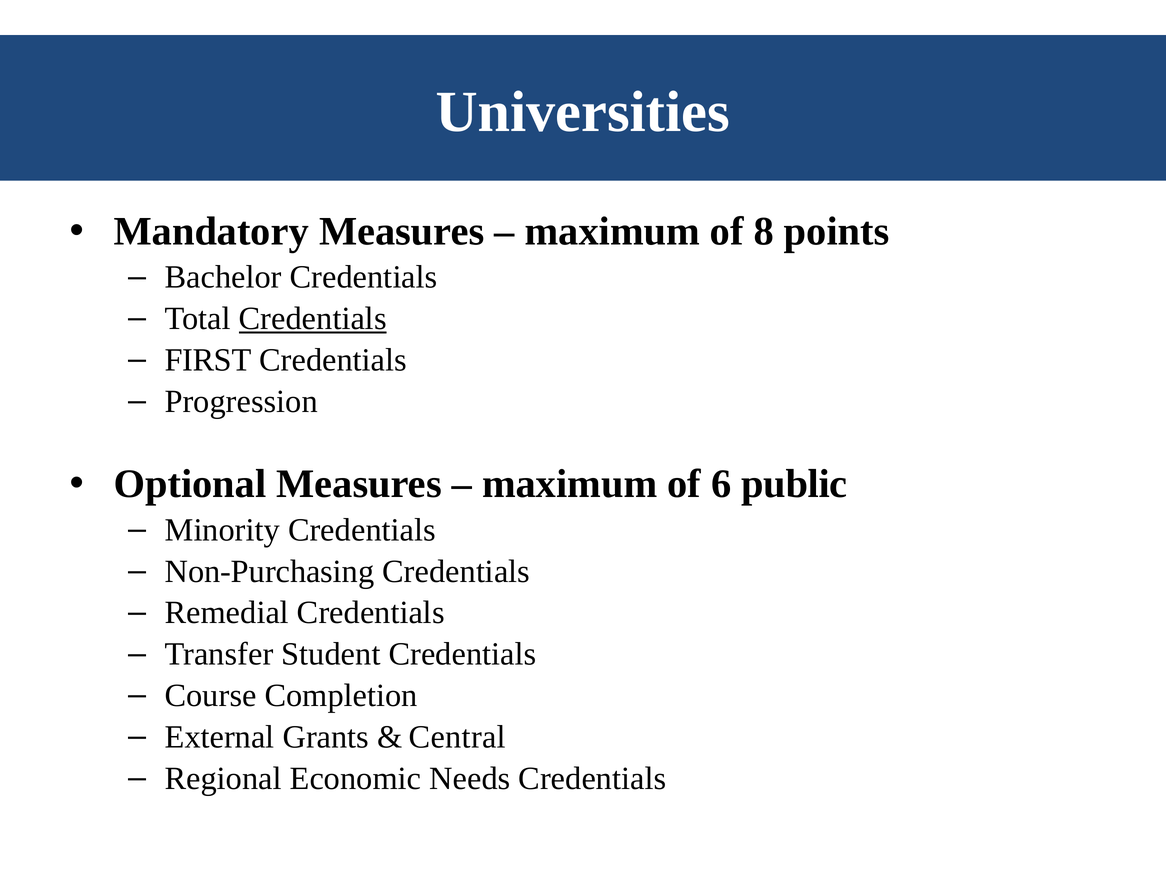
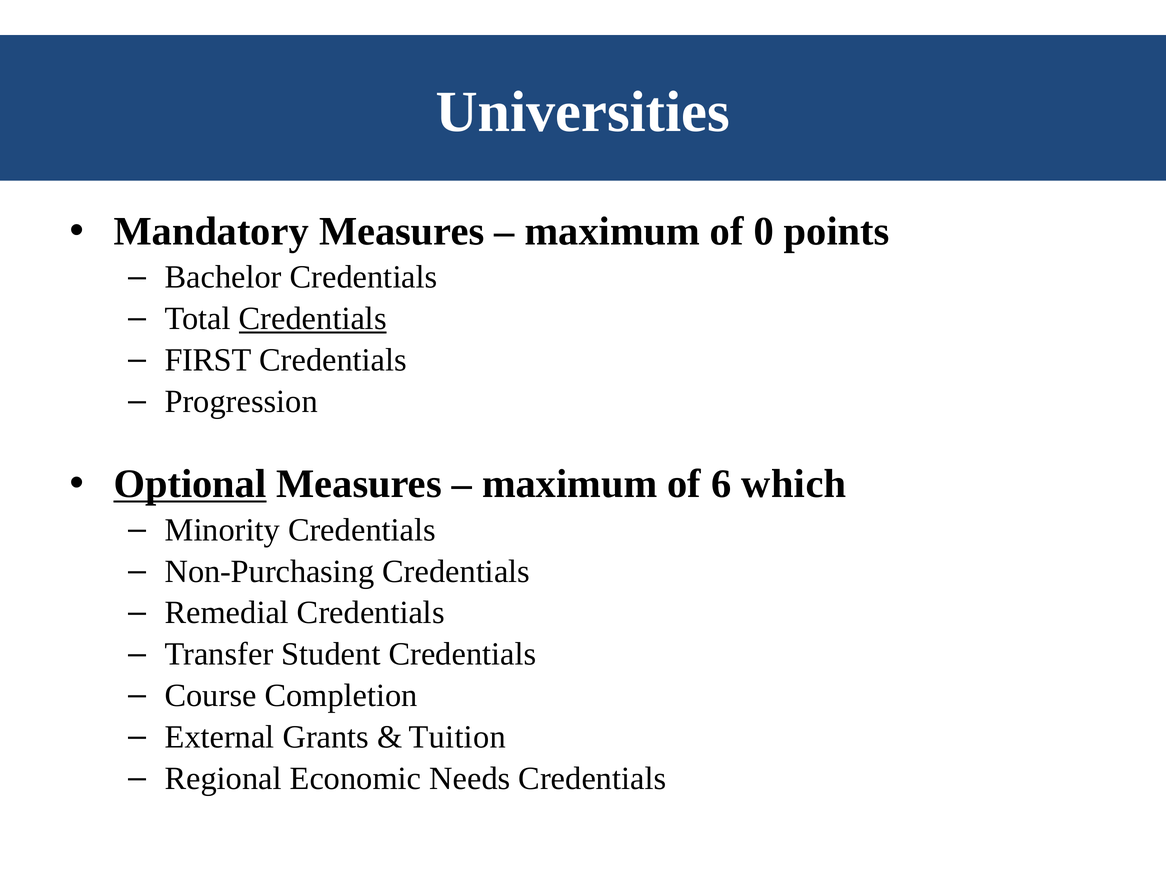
8: 8 -> 0
Optional underline: none -> present
public: public -> which
Central: Central -> Tuition
